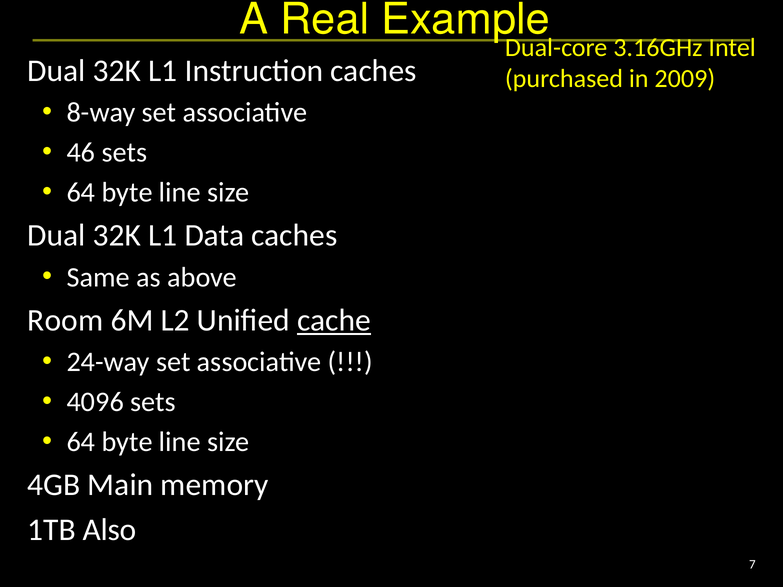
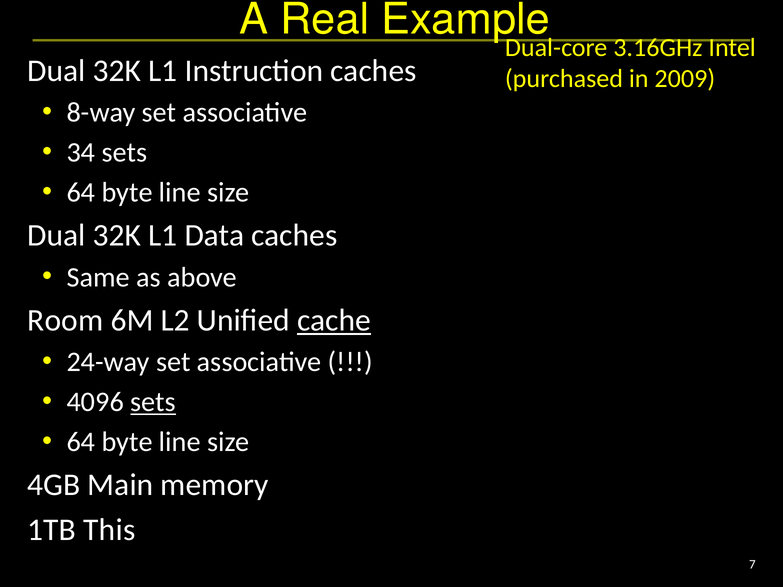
46: 46 -> 34
sets at (153, 402) underline: none -> present
Also: Also -> This
